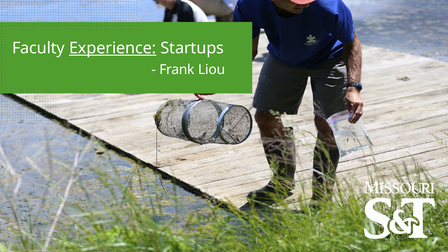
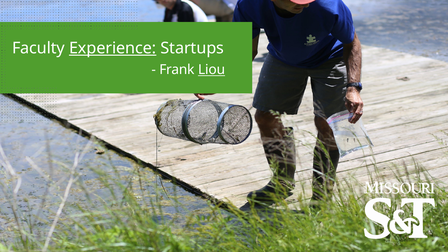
Liou underline: none -> present
